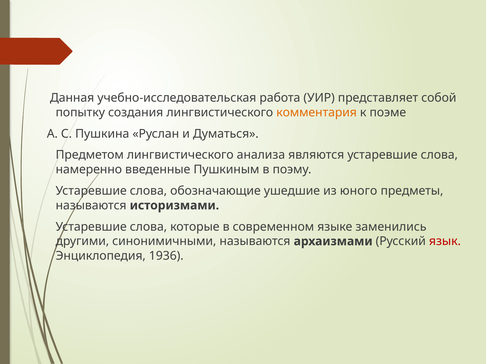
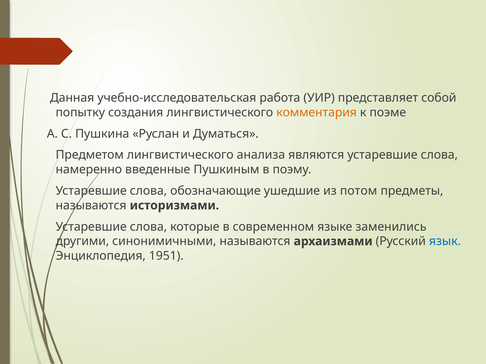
юного: юного -> потом
язык colour: red -> blue
1936: 1936 -> 1951
